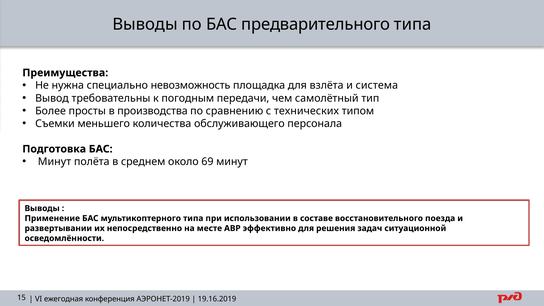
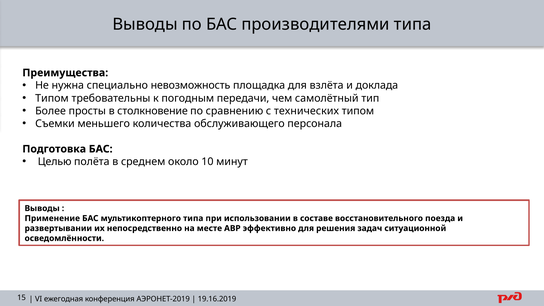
предварительного: предварительного -> производителями
система: система -> доклада
Вывод at (52, 98): Вывод -> Типом
производства: производства -> столкновение
Минут at (55, 162): Минут -> Целью
69: 69 -> 10
